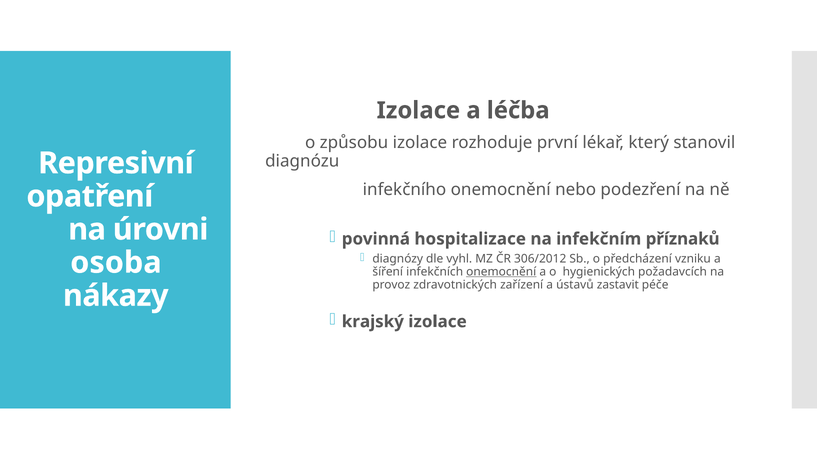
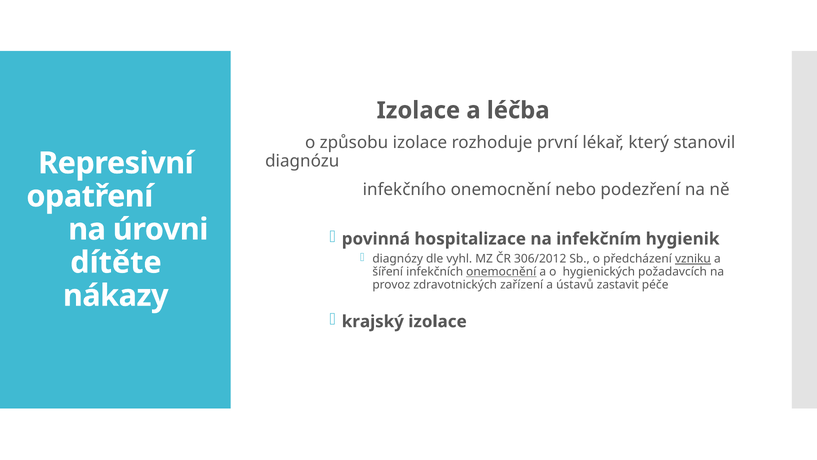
příznaků: příznaků -> hygienik
vzniku underline: none -> present
osoba: osoba -> dítěte
